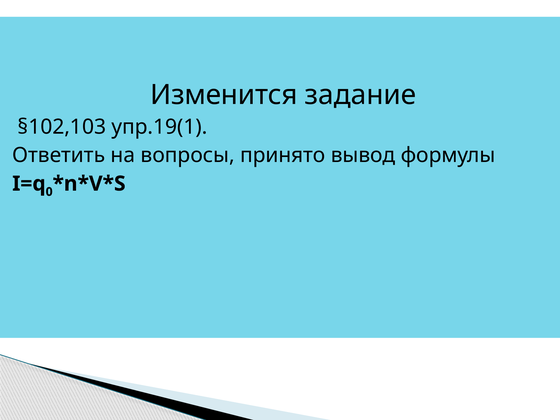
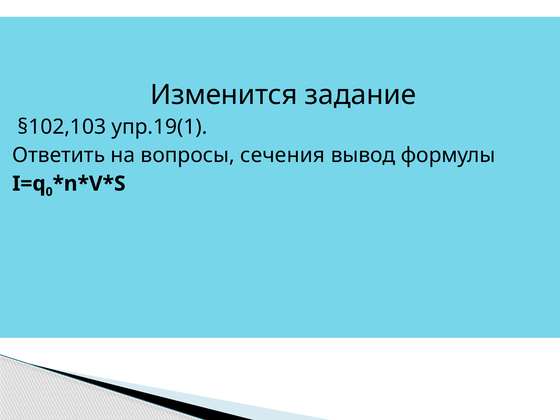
принято: принято -> сечения
